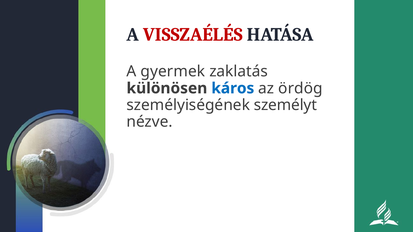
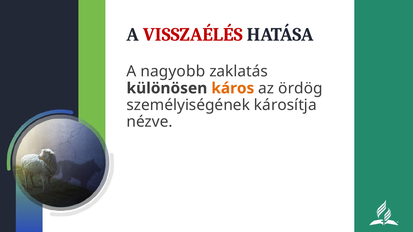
gyermek: gyermek -> nagyobb
káros colour: blue -> orange
személyt: személyt -> károsítja
